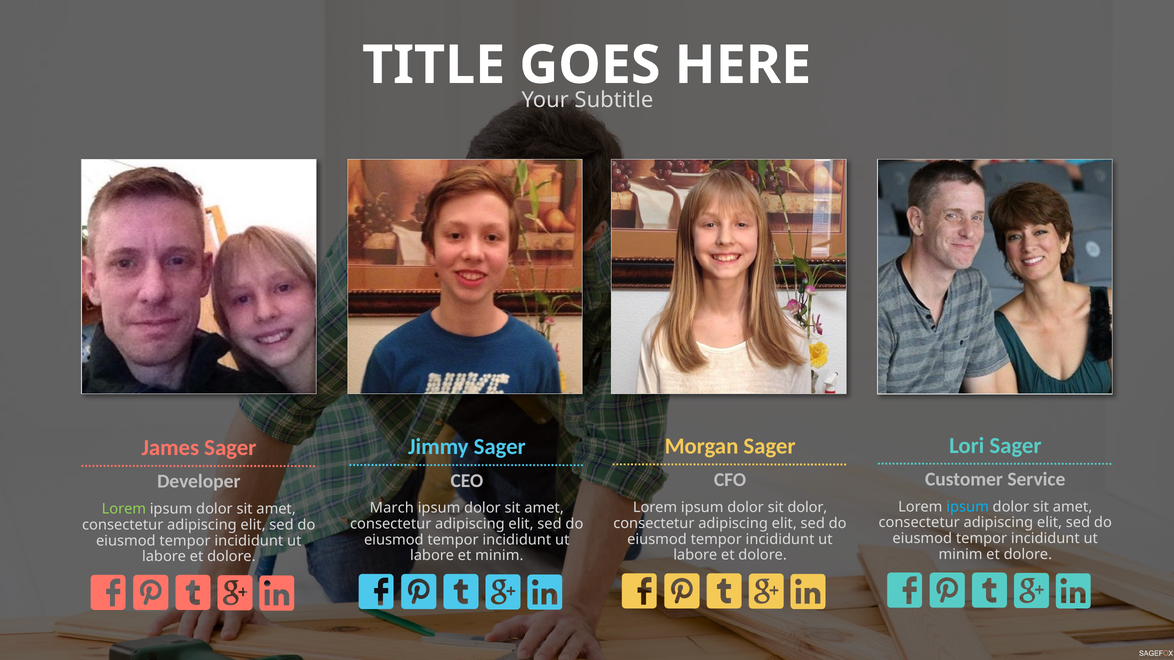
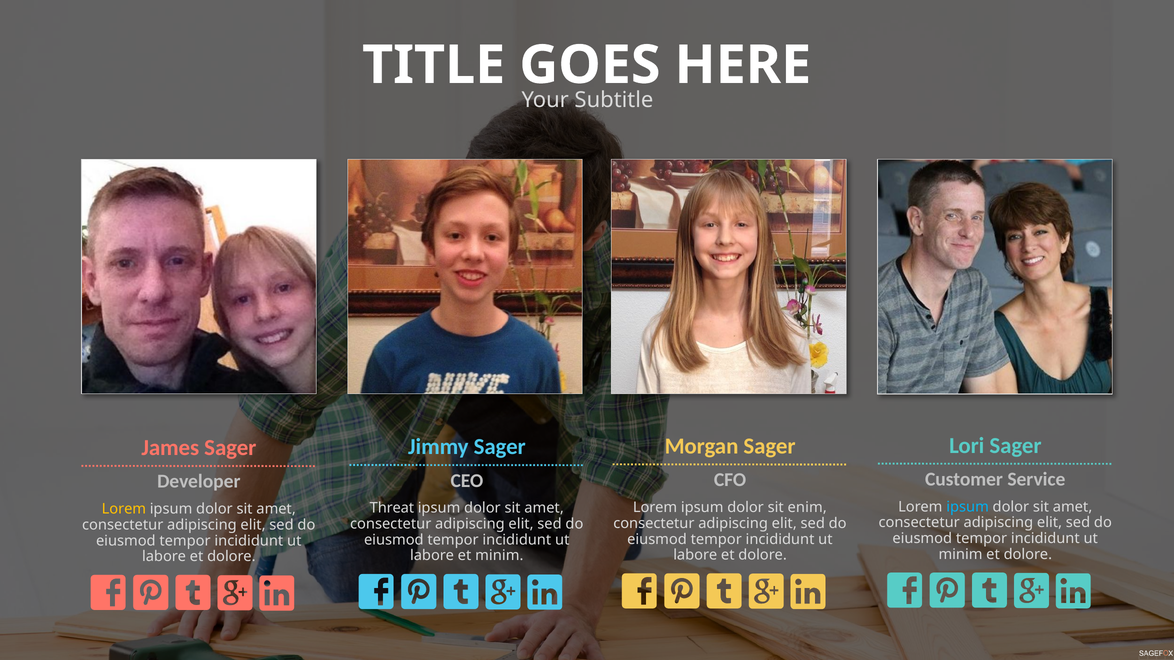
sit dolor: dolor -> enim
March: March -> Threat
Lorem at (124, 509) colour: light green -> yellow
